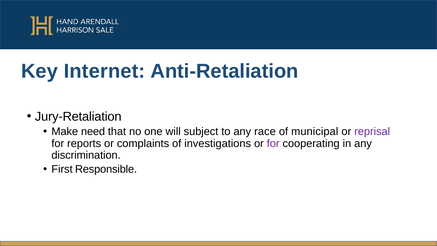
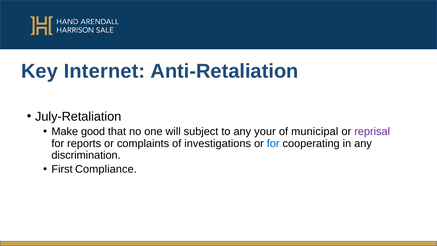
Jury-Retaliation: Jury-Retaliation -> July-Retaliation
need: need -> good
race: race -> your
for at (273, 143) colour: purple -> blue
Responsible: Responsible -> Compliance
